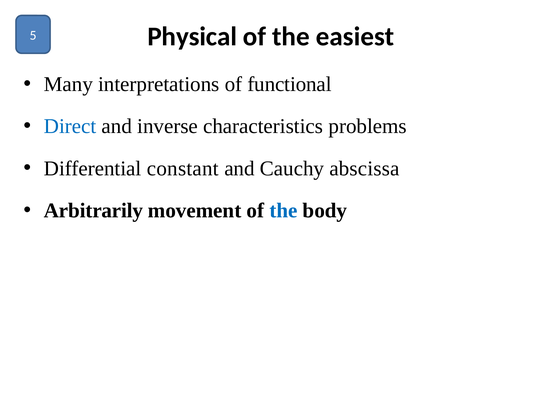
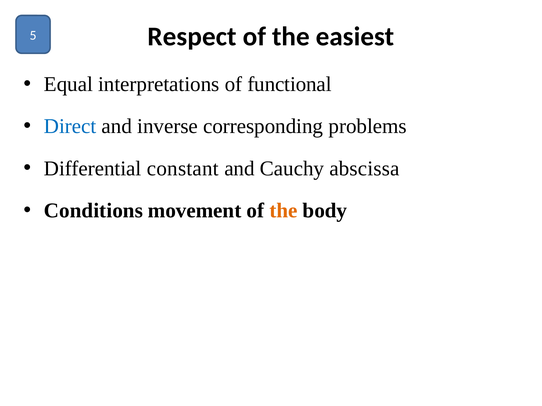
Physical: Physical -> Respect
Many: Many -> Equal
characteristics: characteristics -> corresponding
Arbitrarily: Arbitrarily -> Conditions
the at (283, 211) colour: blue -> orange
